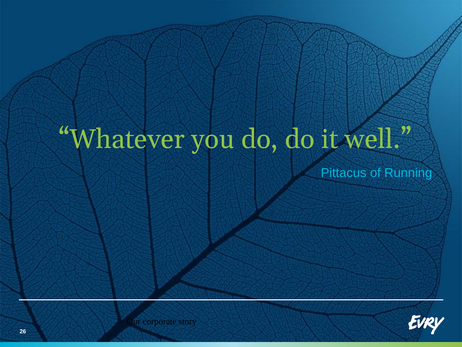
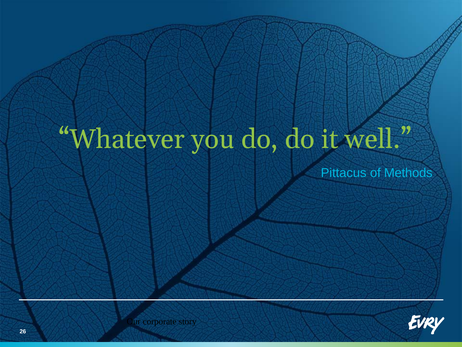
Running: Running -> Methods
